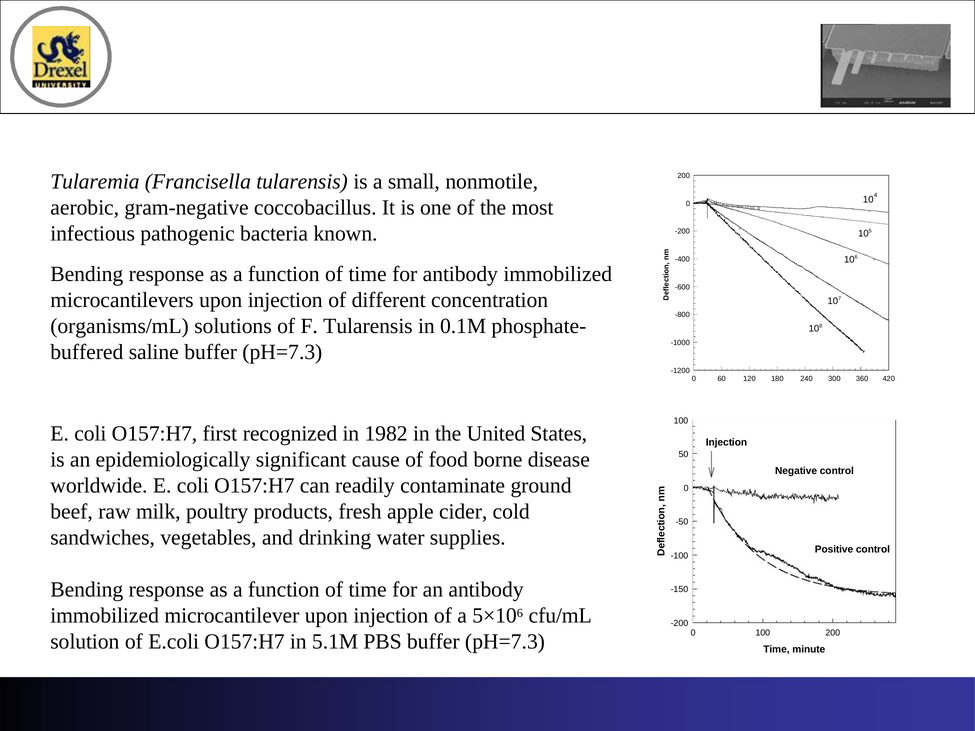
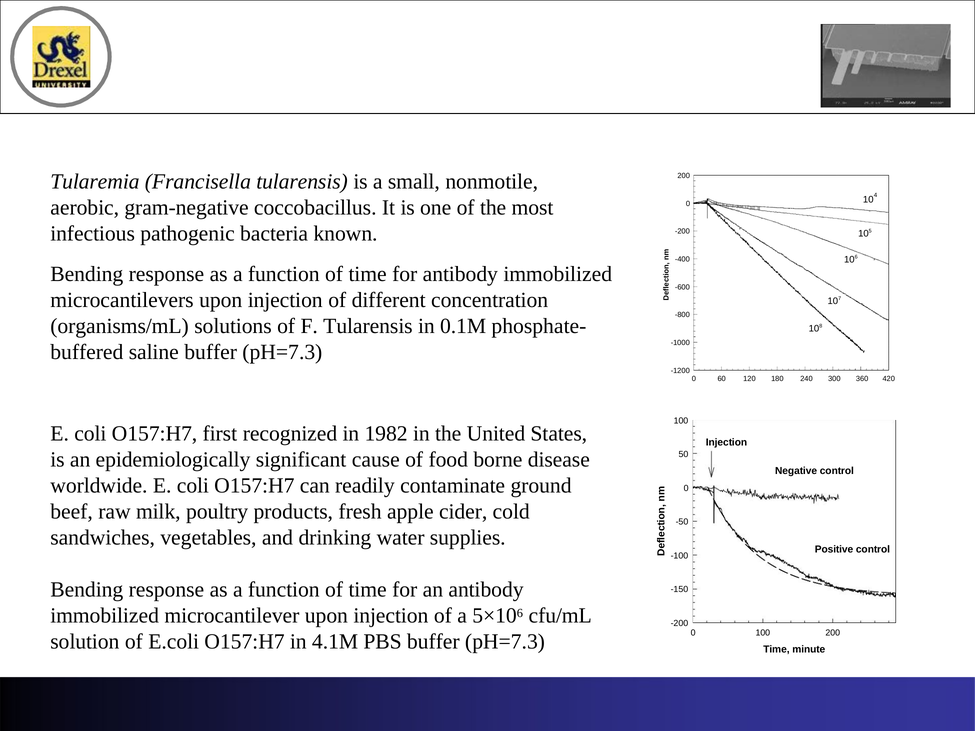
5.1M: 5.1M -> 4.1M
